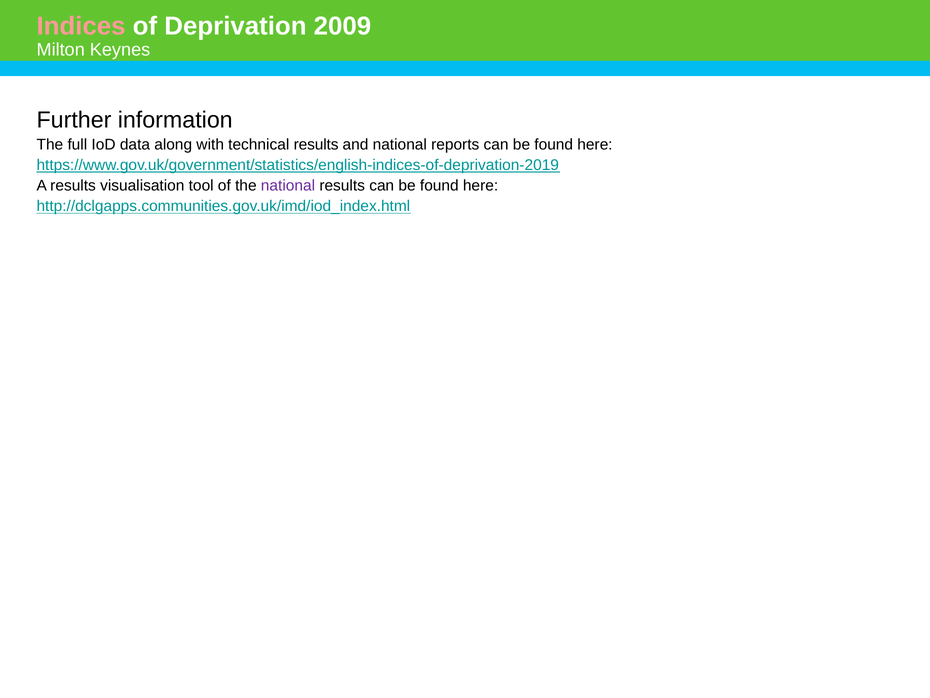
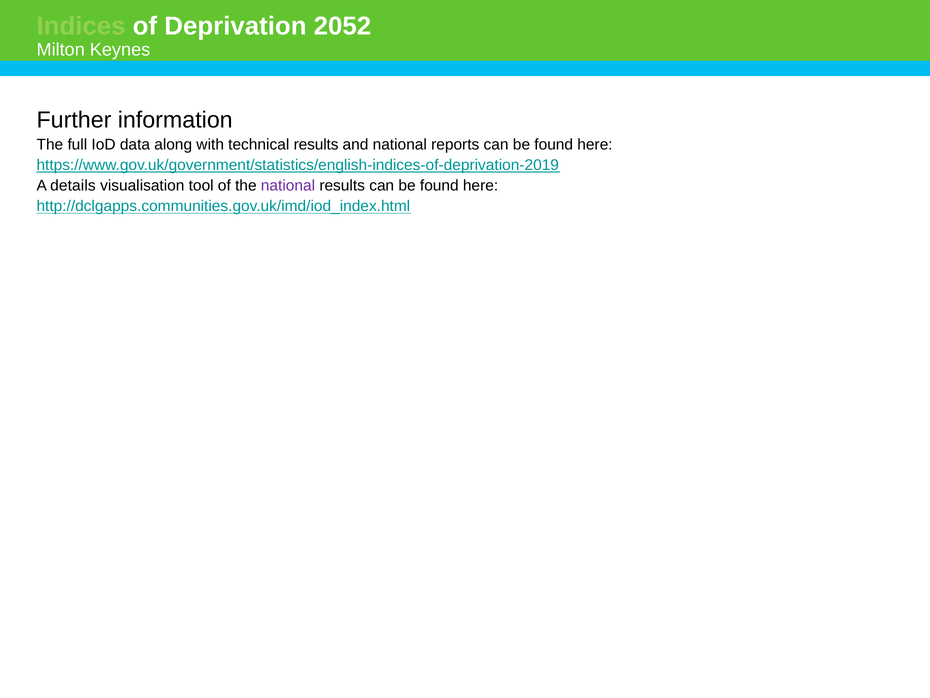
Indices colour: pink -> light green
2009: 2009 -> 2052
A results: results -> details
